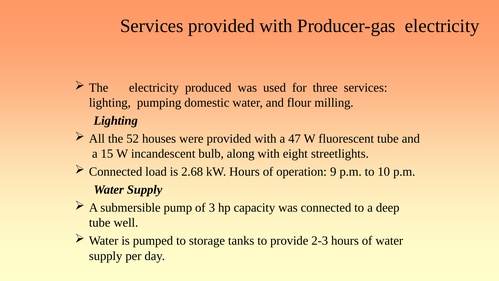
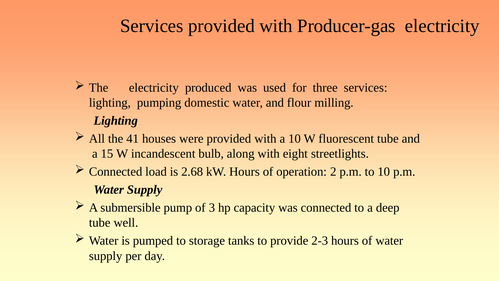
52: 52 -> 41
a 47: 47 -> 10
9: 9 -> 2
